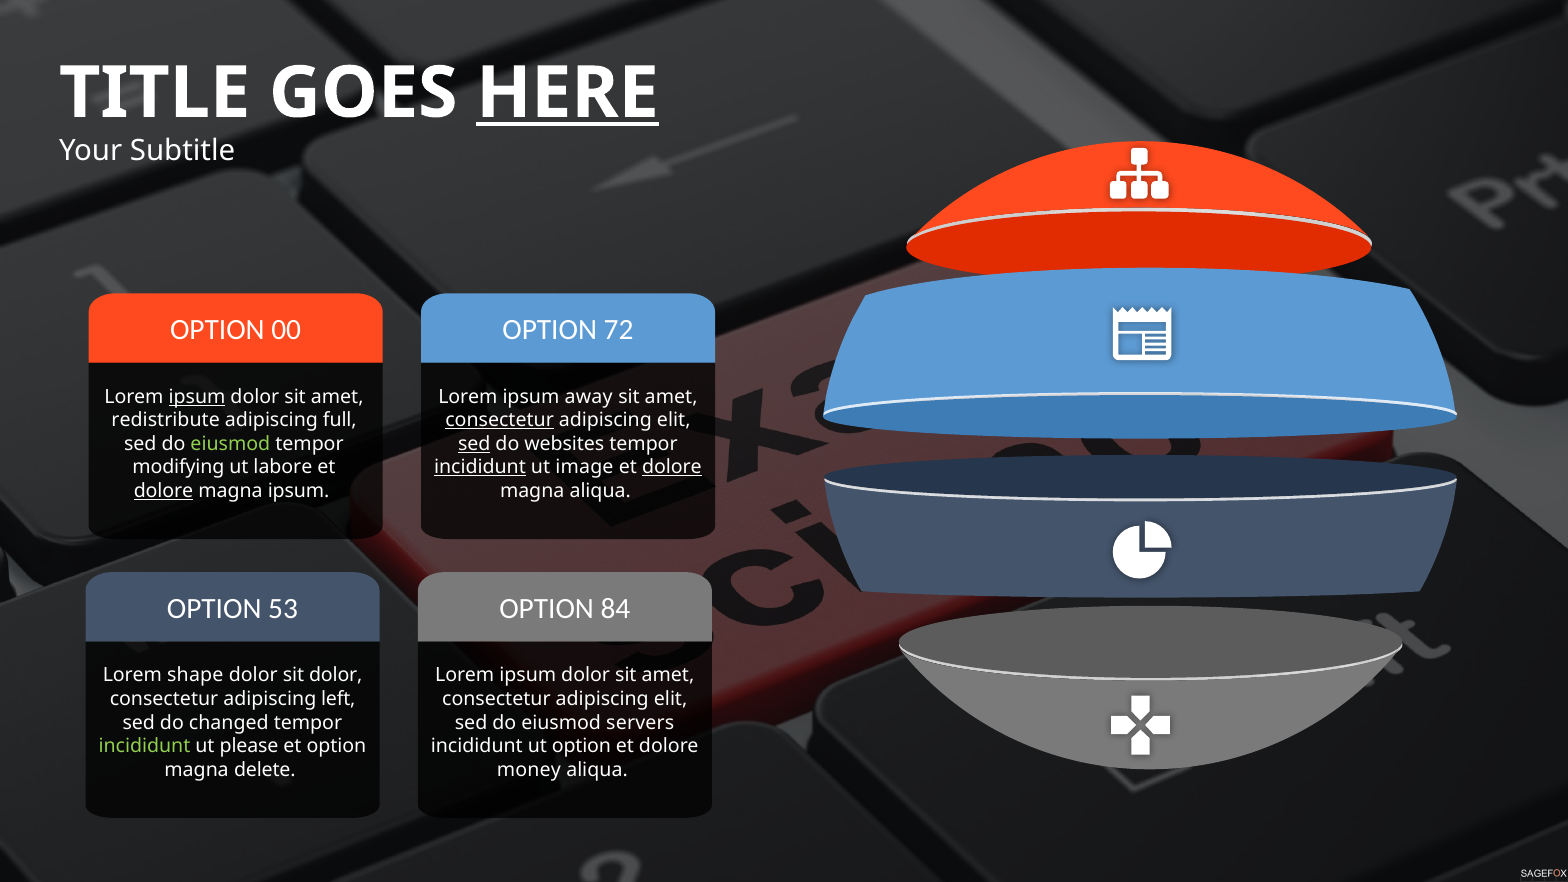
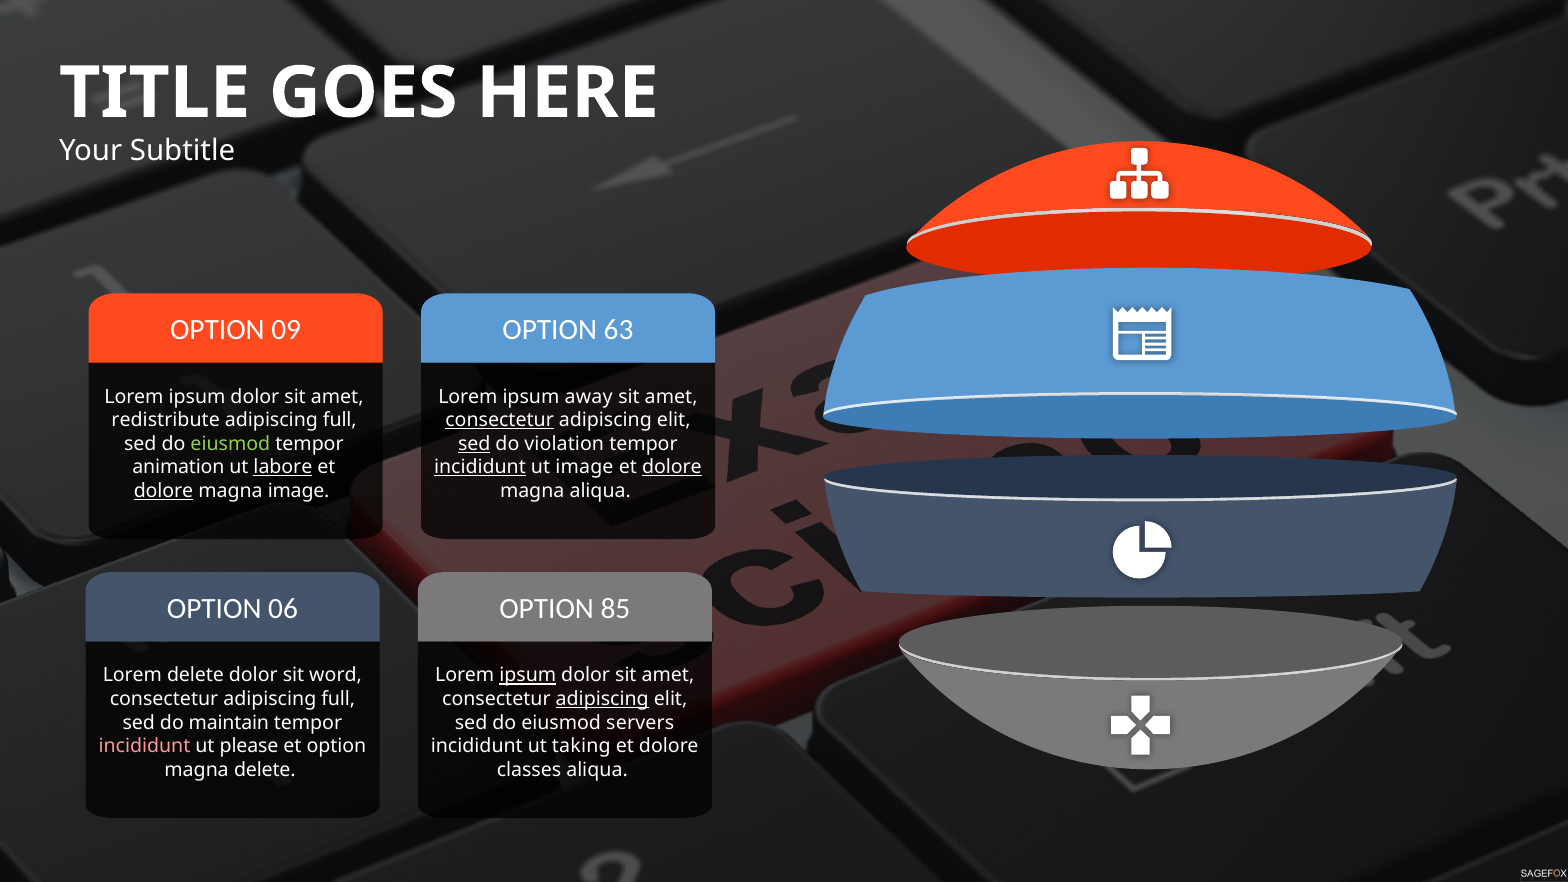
HERE underline: present -> none
00: 00 -> 09
72: 72 -> 63
ipsum at (197, 397) underline: present -> none
websites: websites -> violation
modifying: modifying -> animation
labore underline: none -> present
magna ipsum: ipsum -> image
53: 53 -> 06
84: 84 -> 85
Lorem shape: shape -> delete
sit dolor: dolor -> word
ipsum at (528, 676) underline: none -> present
consectetur adipiscing left: left -> full
adipiscing at (602, 699) underline: none -> present
changed: changed -> maintain
incididunt at (144, 746) colour: light green -> pink
ut option: option -> taking
money: money -> classes
